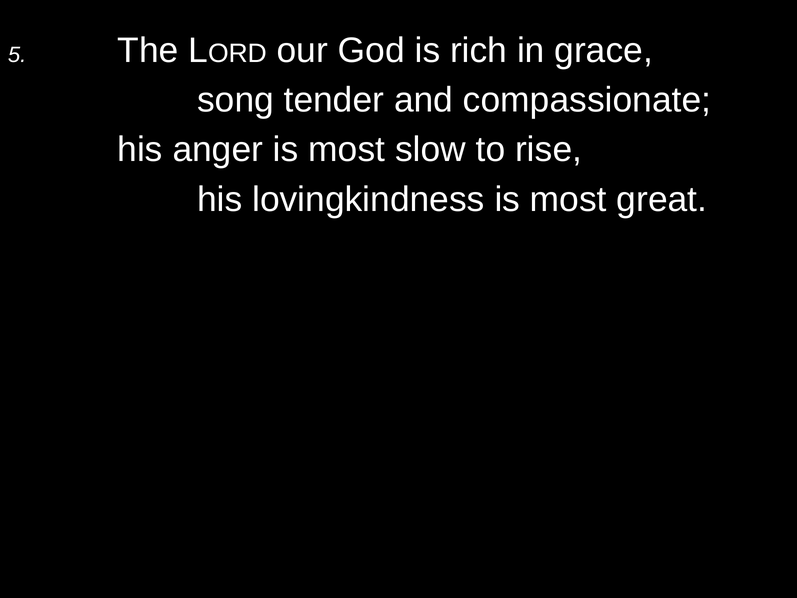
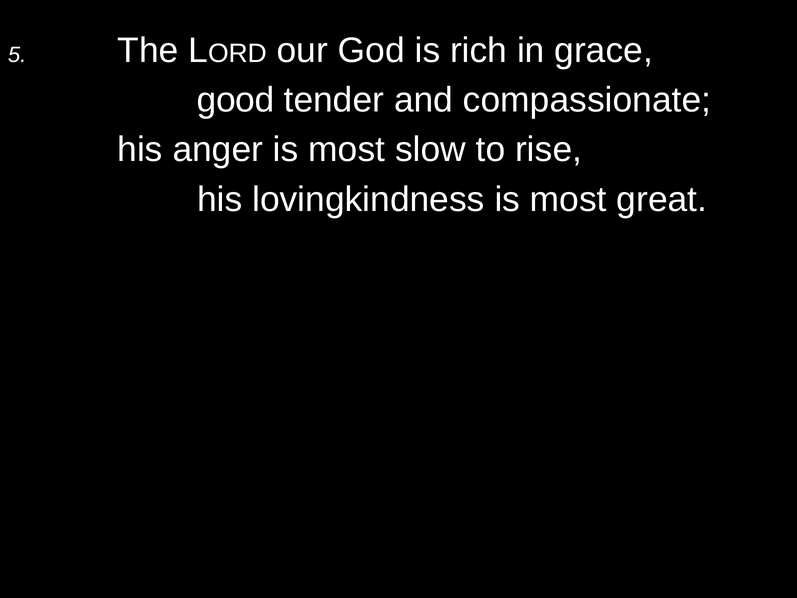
song: song -> good
